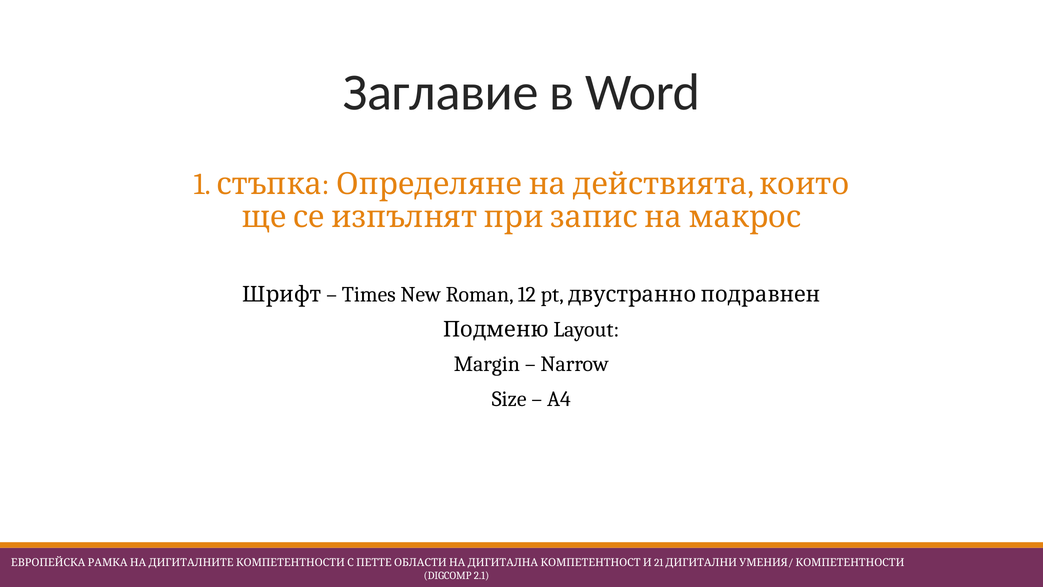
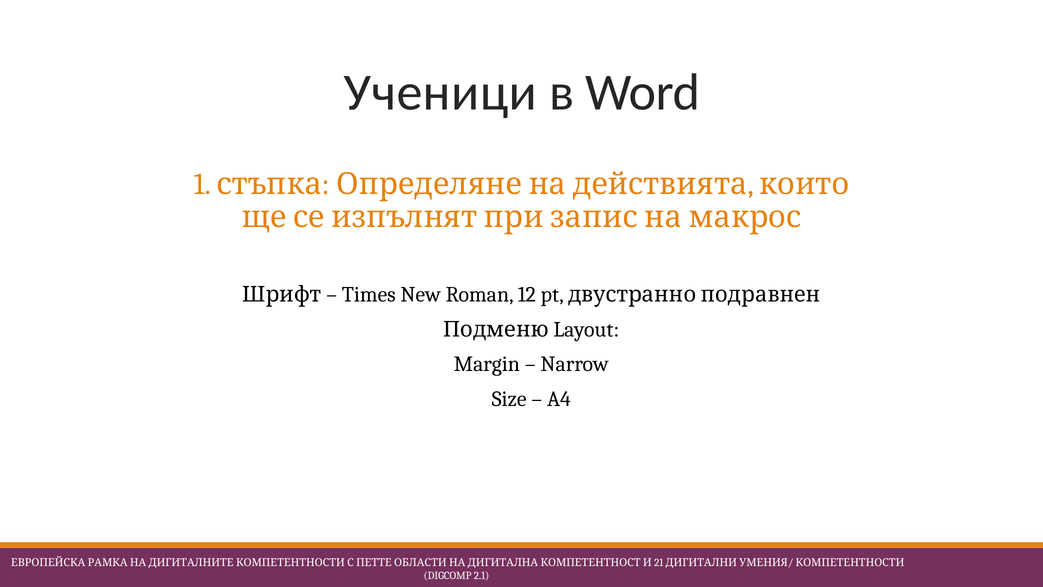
Заглавие: Заглавие -> Ученици
